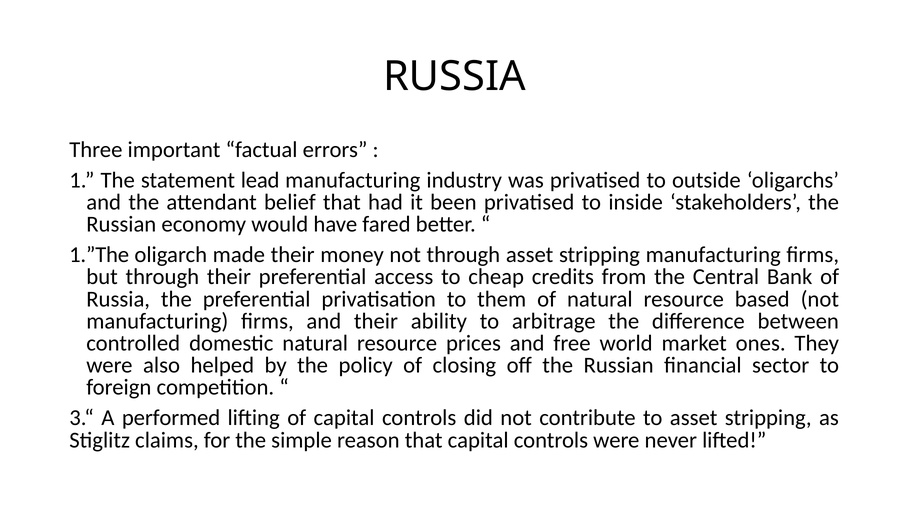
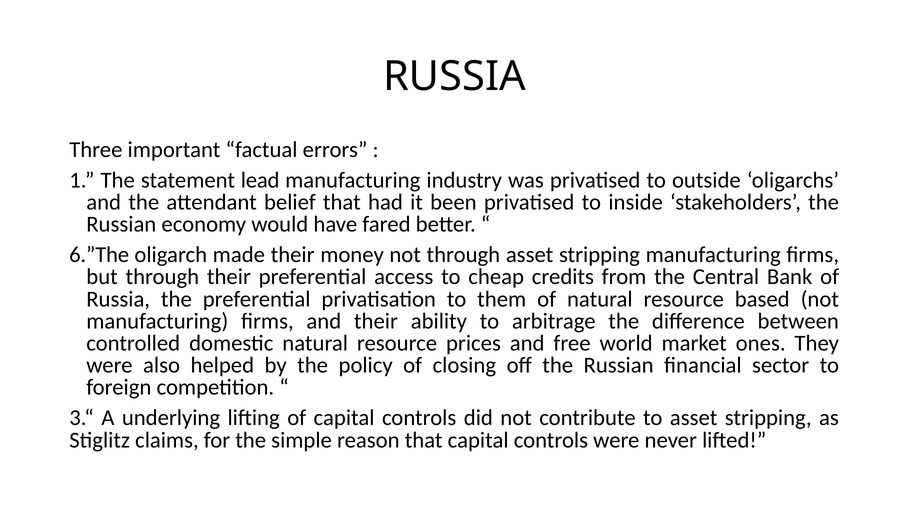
1.”The: 1.”The -> 6.”The
performed: performed -> underlying
